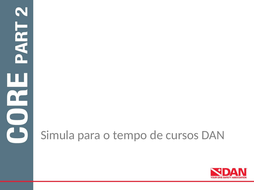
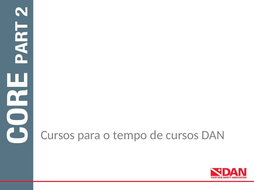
Simula at (58, 136): Simula -> Cursos
